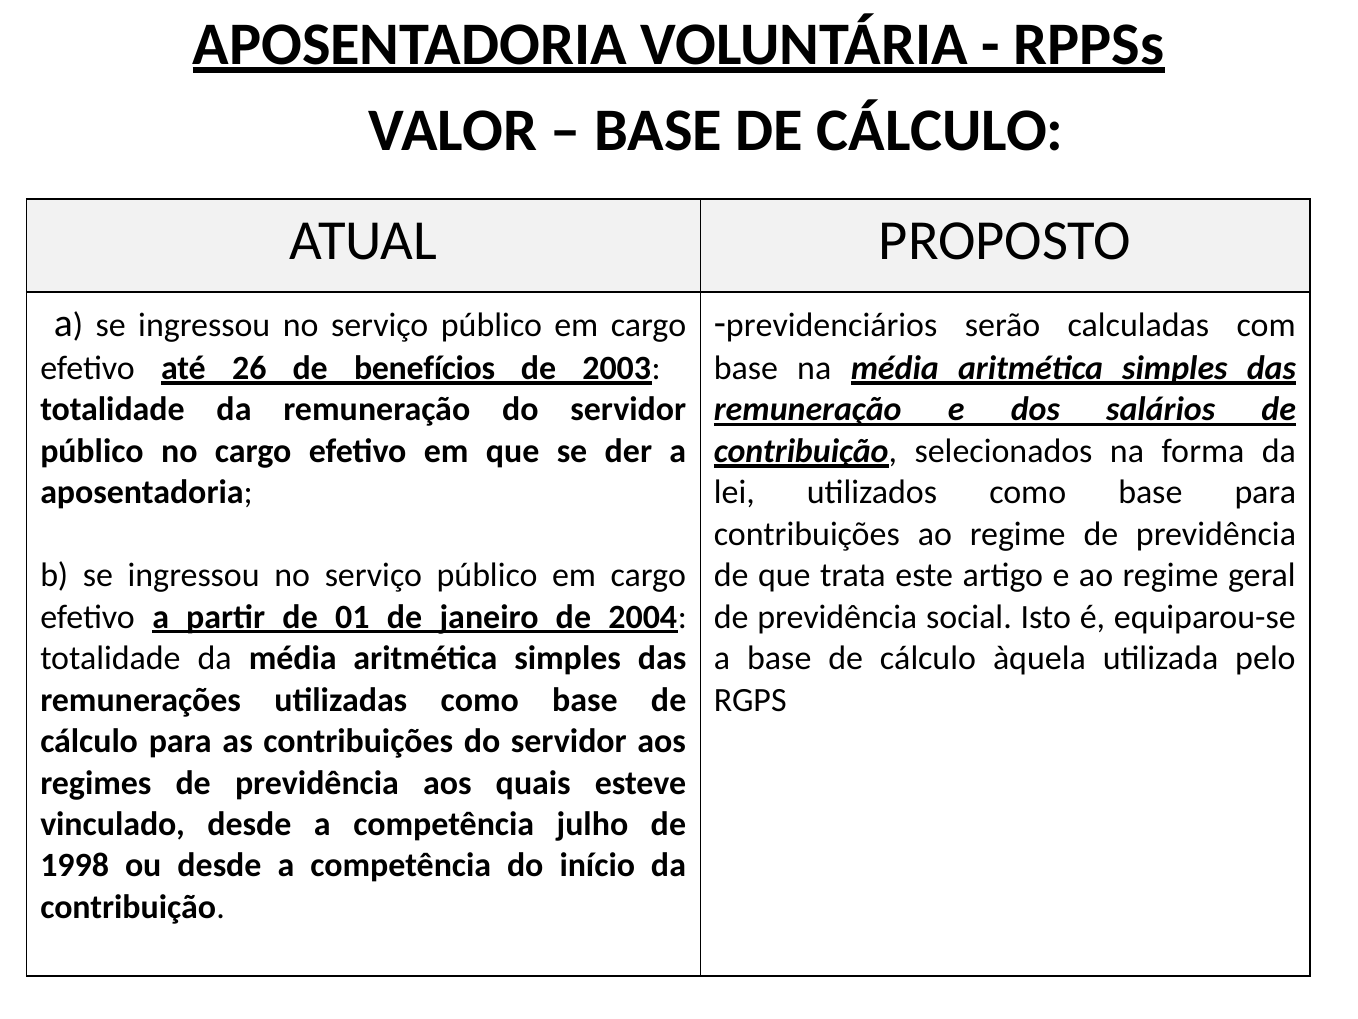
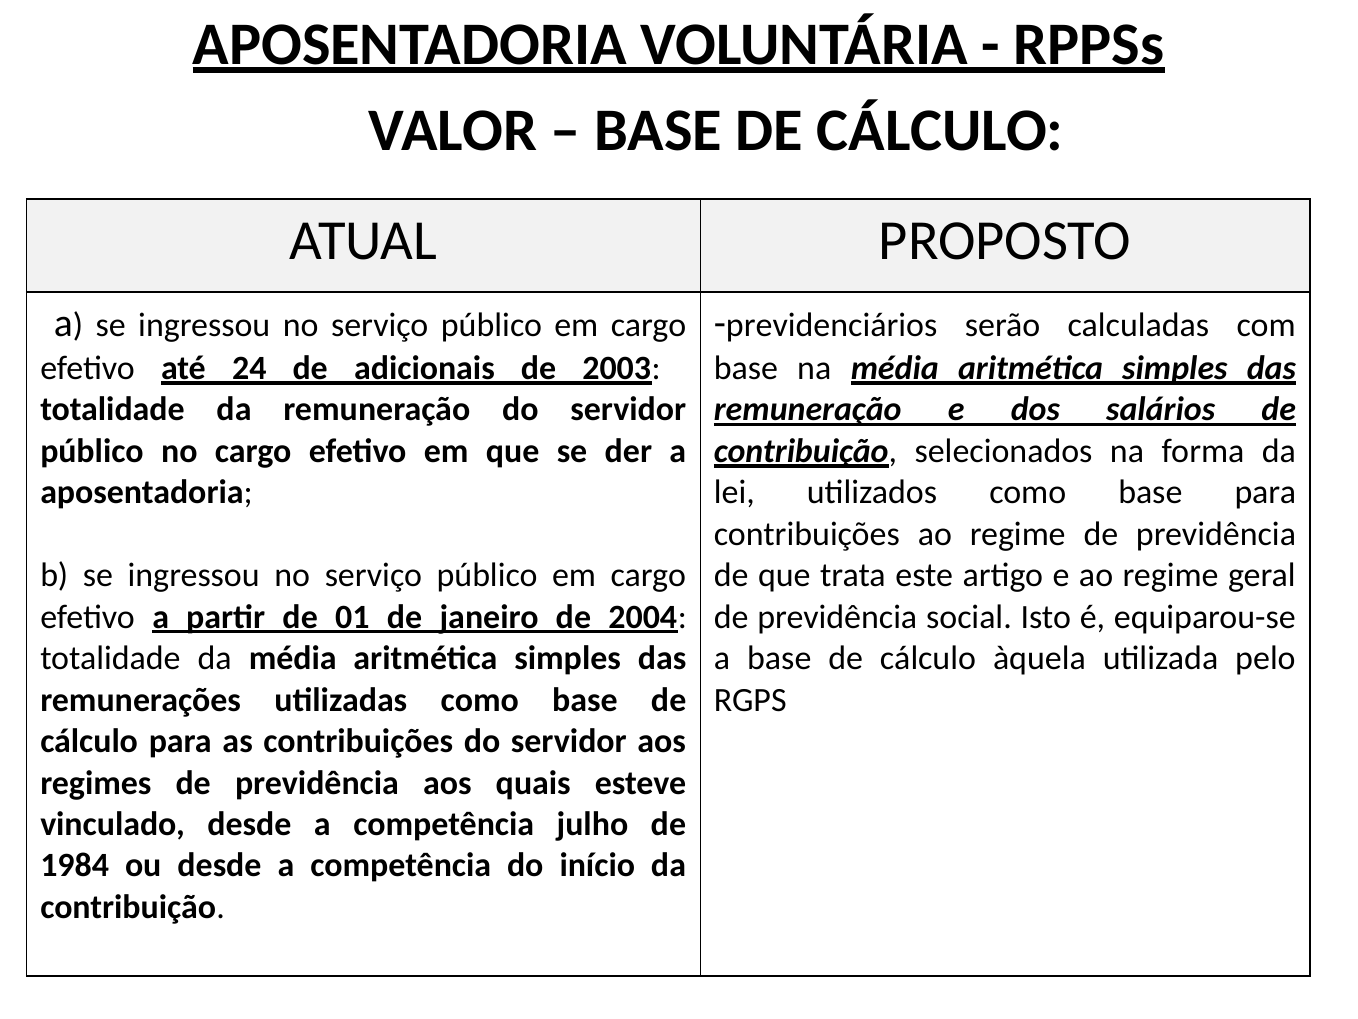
26: 26 -> 24
benefícios: benefícios -> adicionais
1998: 1998 -> 1984
